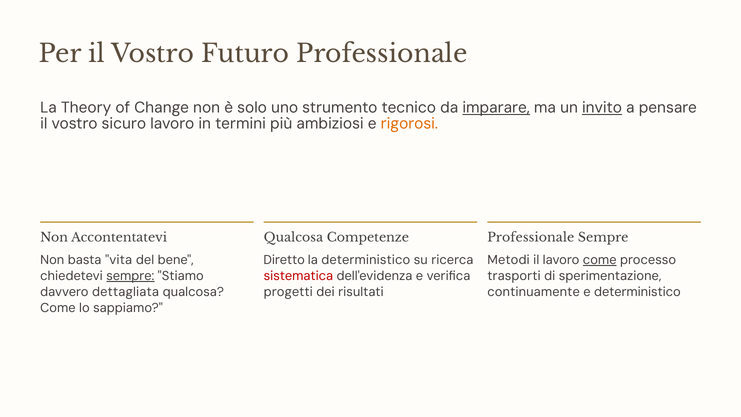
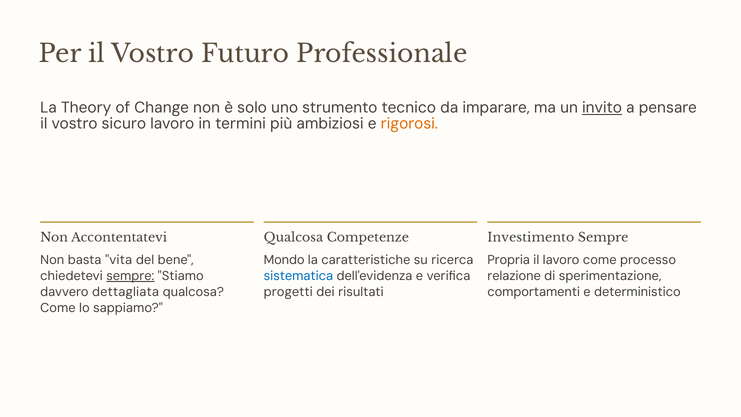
imparare underline: present -> none
Professionale at (531, 238): Professionale -> Investimento
Diretto: Diretto -> Mondo
la deterministico: deterministico -> caratteristiche
Metodi: Metodi -> Propria
come at (600, 260) underline: present -> none
sistematica colour: red -> blue
trasporti: trasporti -> relazione
continuamente: continuamente -> comportamenti
